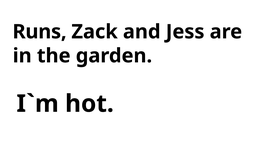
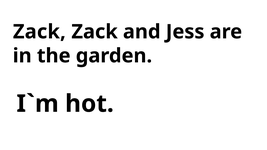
Runs at (40, 32): Runs -> Zack
